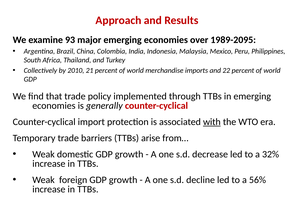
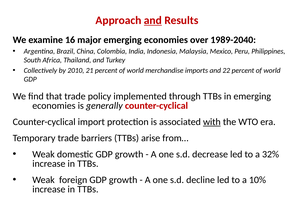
and at (153, 20) underline: none -> present
93: 93 -> 16
1989-2095: 1989-2095 -> 1989-2040
56%: 56% -> 10%
